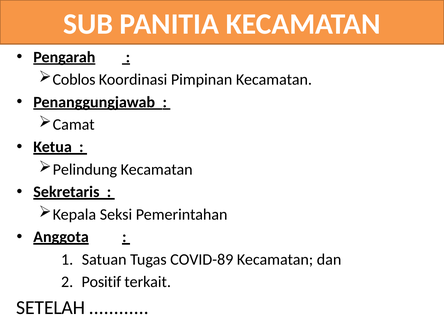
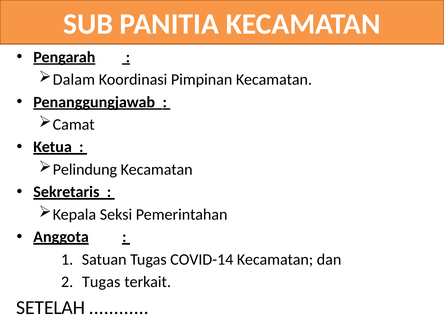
Coblos: Coblos -> Dalam
COVID-89: COVID-89 -> COVID-14
Positif at (101, 282): Positif -> Tugas
